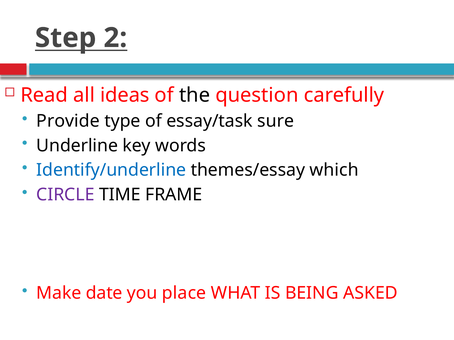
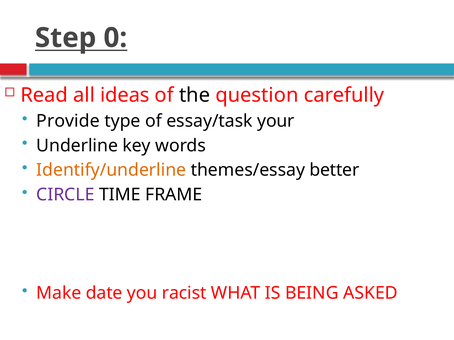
2: 2 -> 0
sure: sure -> your
Identify/underline colour: blue -> orange
which: which -> better
place: place -> racist
